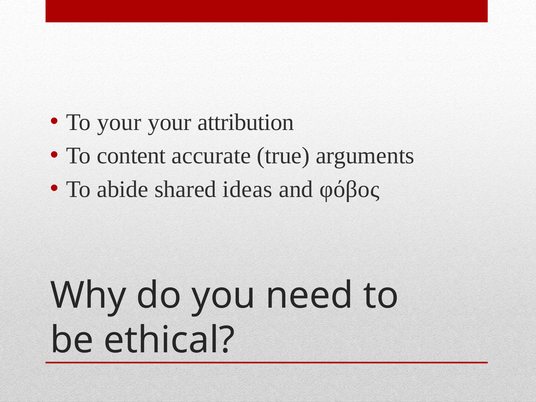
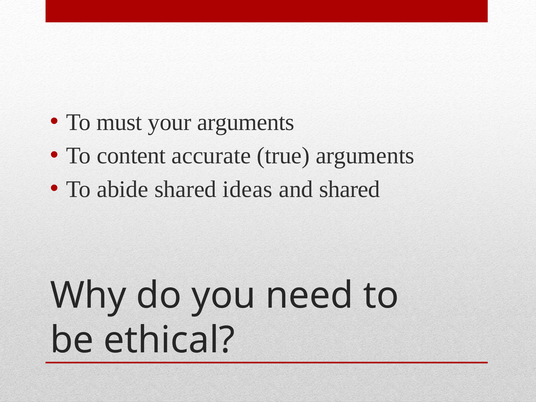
To your: your -> must
your attribution: attribution -> arguments
and φόβος: φόβος -> shared
